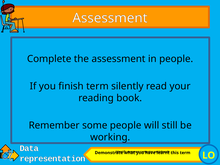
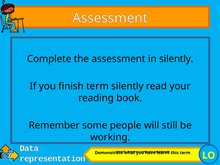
in people: people -> silently
